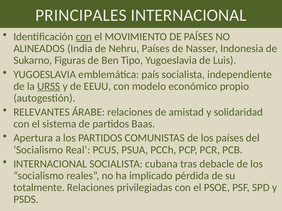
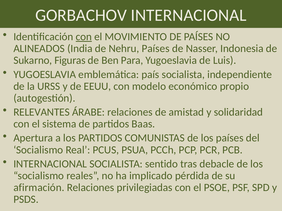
PRINCIPALES: PRINCIPALES -> GORBACHOV
Tipo: Tipo -> Para
URSS underline: present -> none
cubana: cubana -> sentido
totalmente: totalmente -> afirmación
